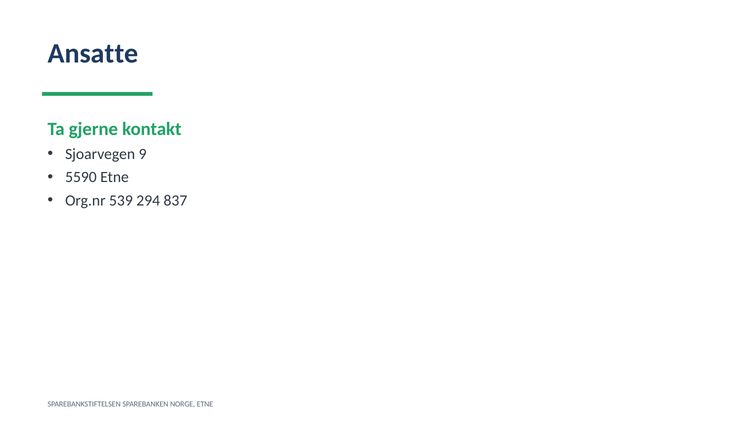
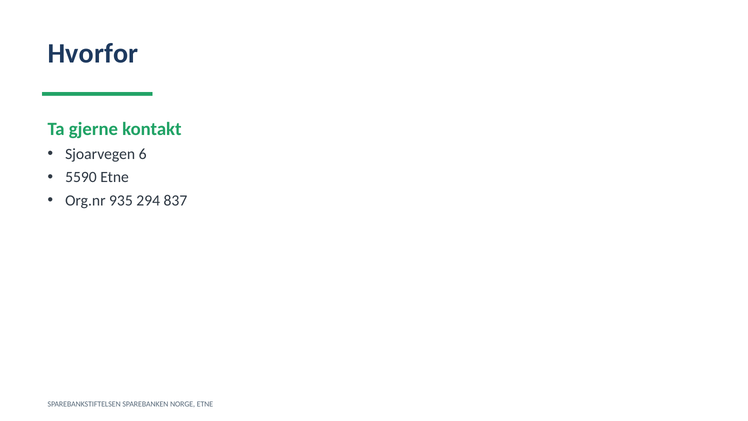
Ansatte: Ansatte -> Hvorfor
9: 9 -> 6
539: 539 -> 935
